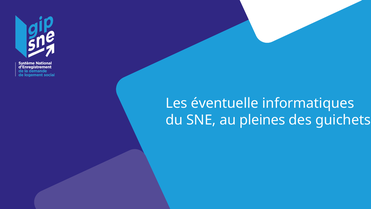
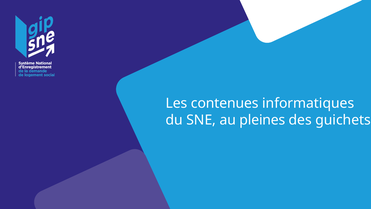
éventuelle: éventuelle -> contenues
